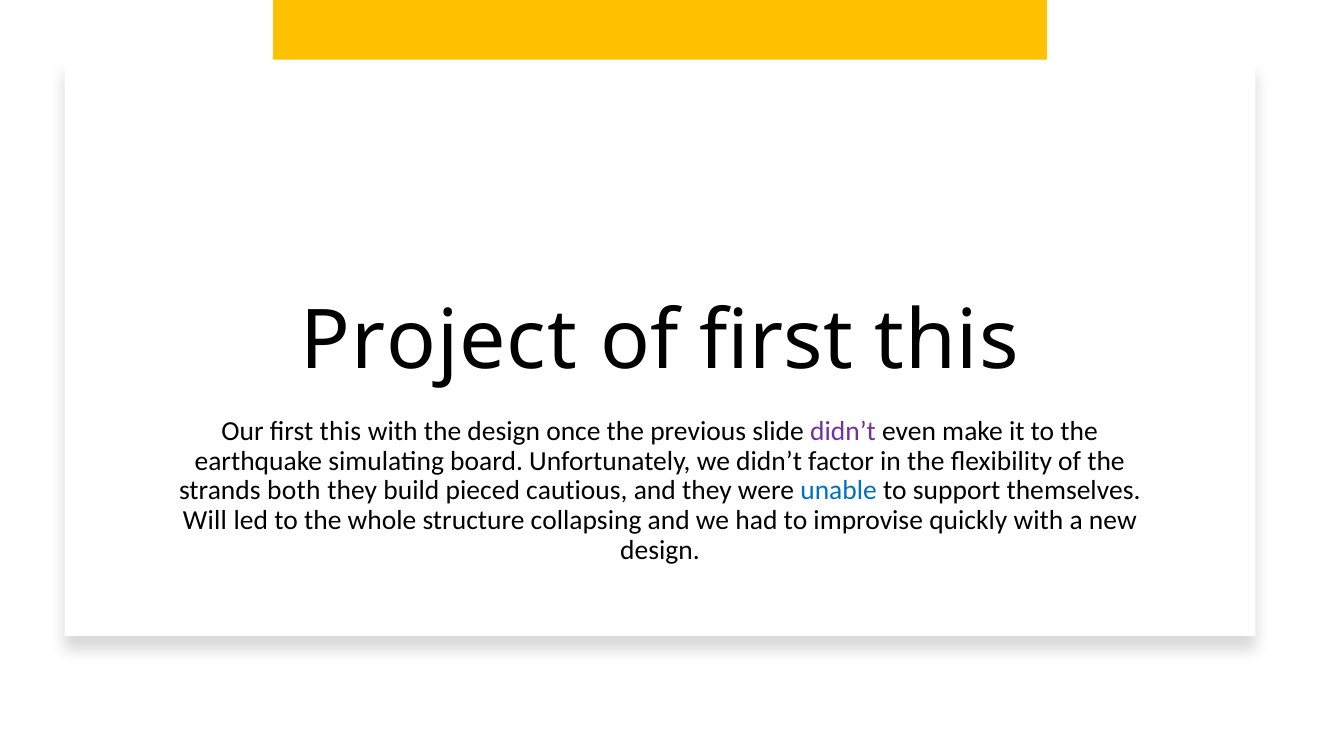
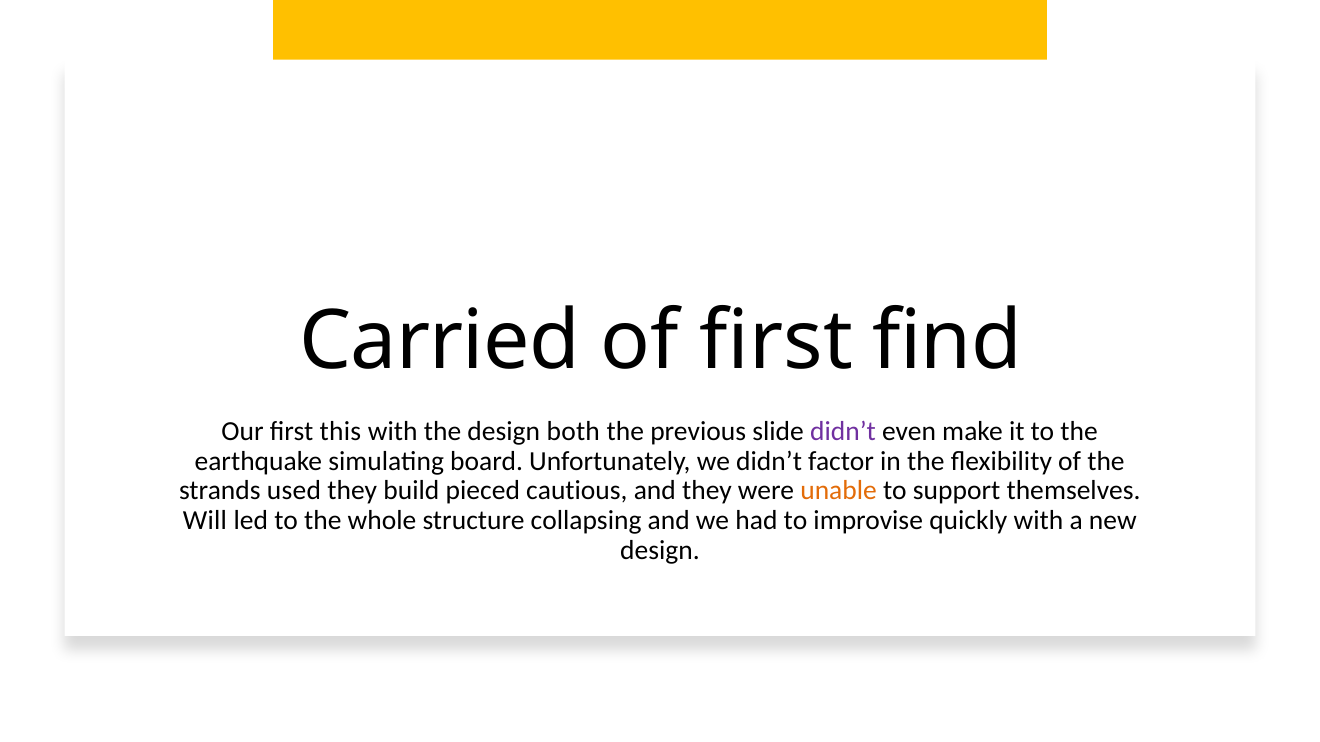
Project: Project -> Carried
of first this: this -> find
once: once -> both
both: both -> used
unable colour: blue -> orange
